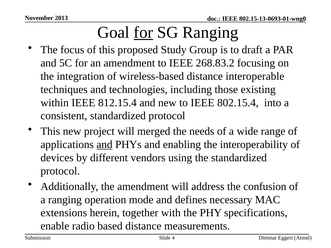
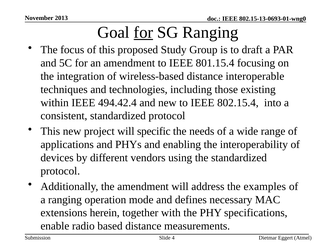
268.83.2: 268.83.2 -> 801.15.4
812.15.4: 812.15.4 -> 494.42.4
merged: merged -> specific
and at (104, 145) underline: present -> none
confusion: confusion -> examples
